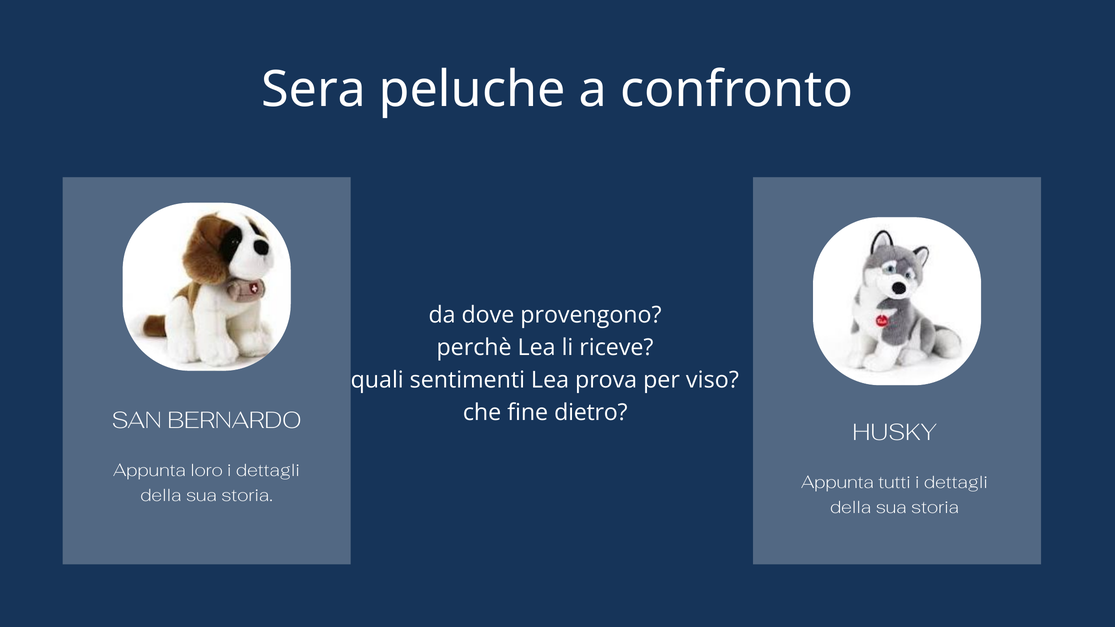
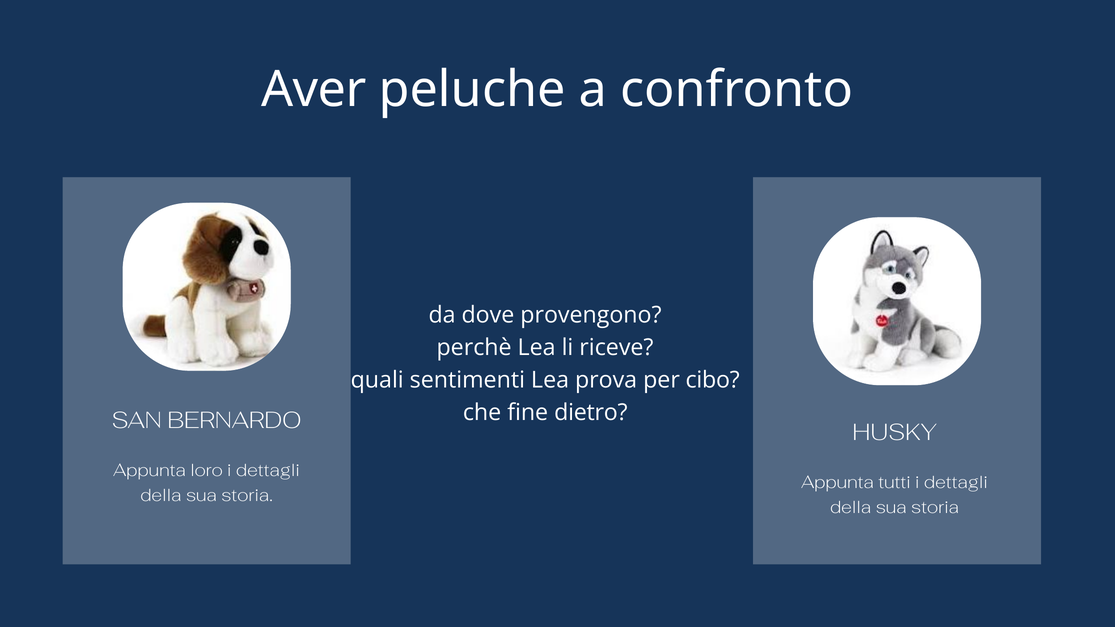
Sera: Sera -> Aver
viso: viso -> cibo
